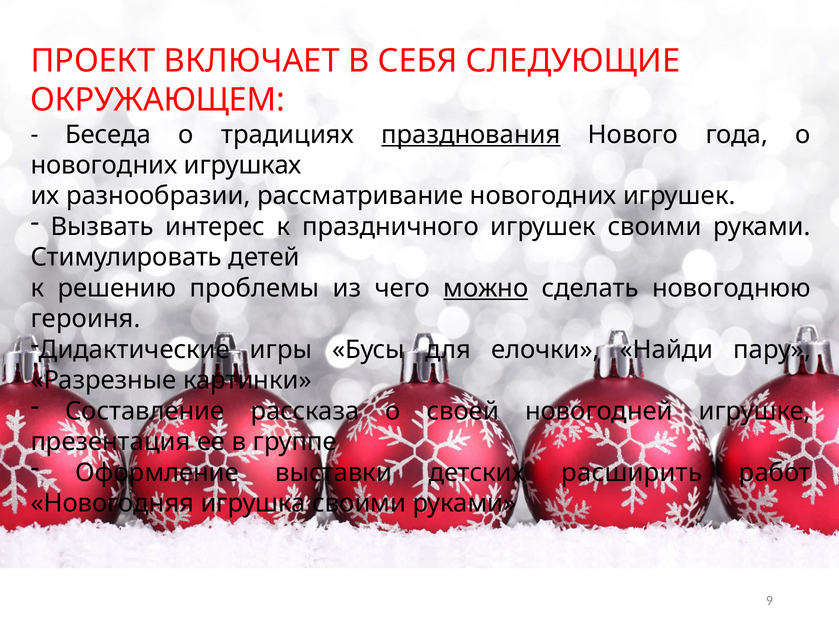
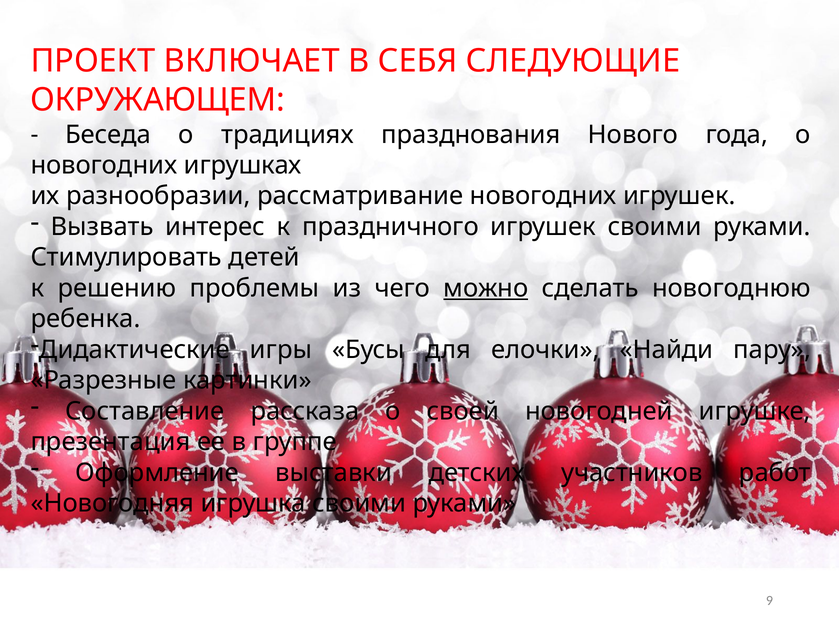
празднования underline: present -> none
героиня: героиня -> ребенка
расширить: расширить -> участников
